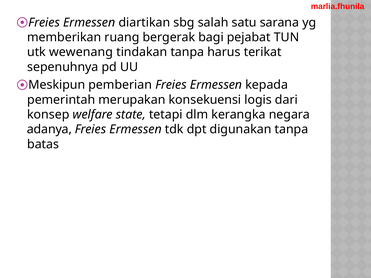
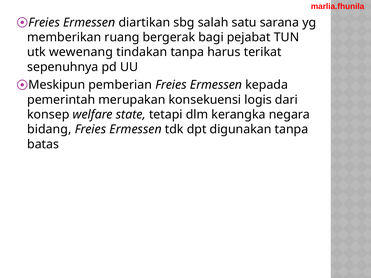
adanya: adanya -> bidang
